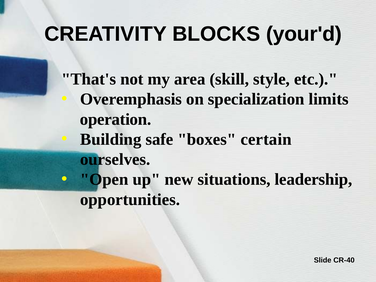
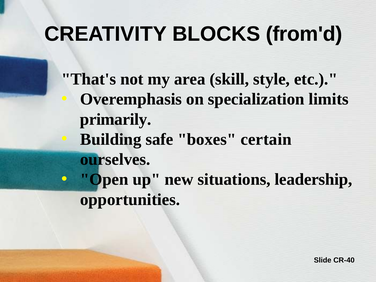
your'd: your'd -> from'd
operation: operation -> primarily
